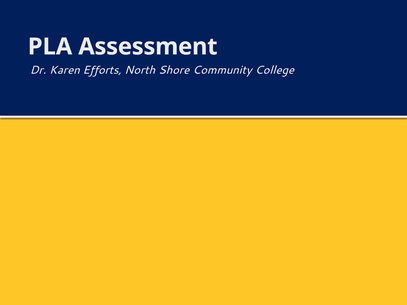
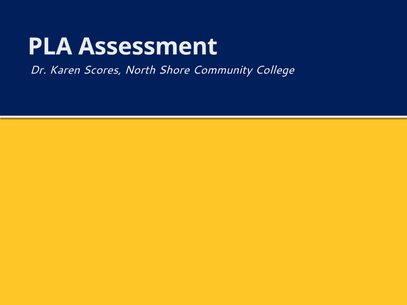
Efforts: Efforts -> Scores
